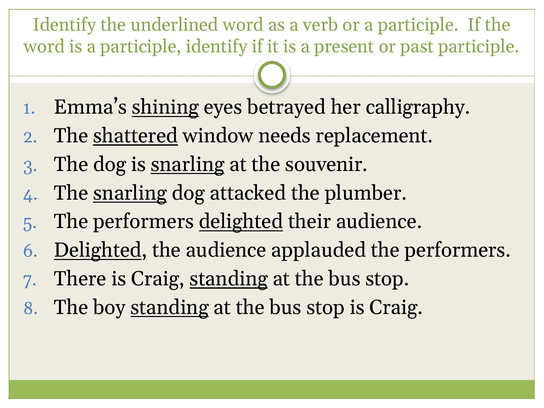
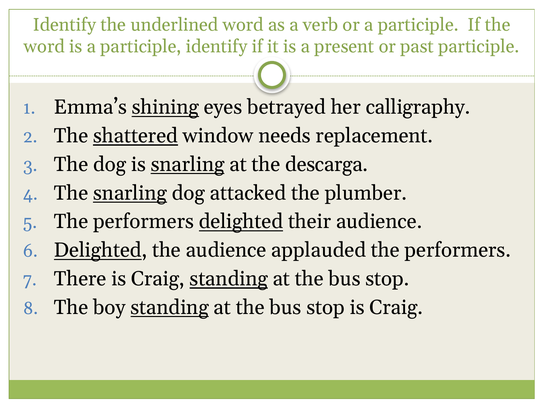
souvenir: souvenir -> descarga
